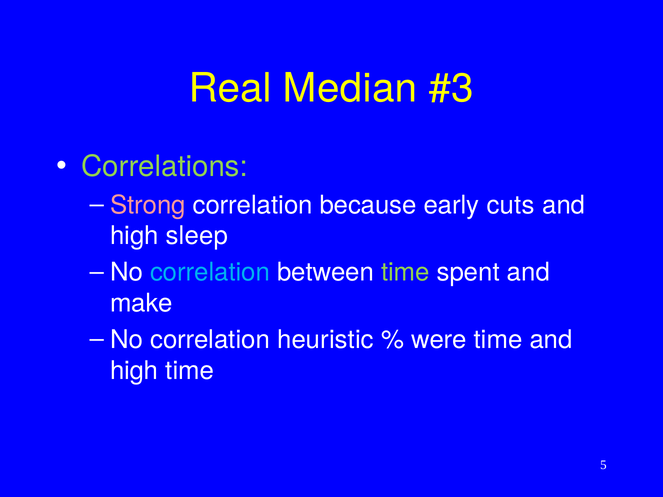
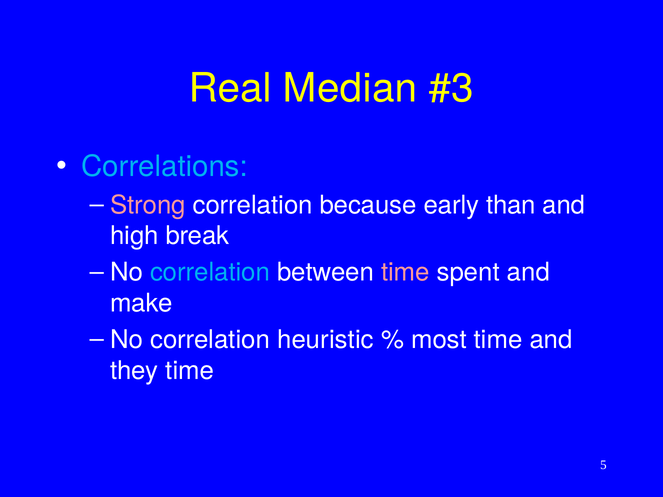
Correlations colour: light green -> light blue
cuts: cuts -> than
sleep: sleep -> break
time at (405, 273) colour: light green -> pink
were: were -> most
high at (134, 371): high -> they
